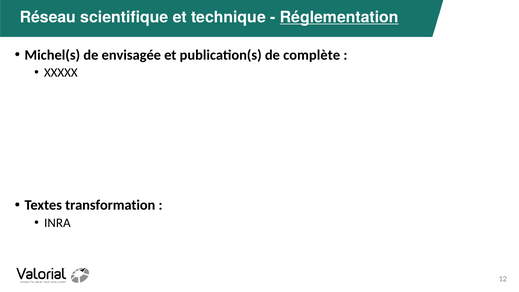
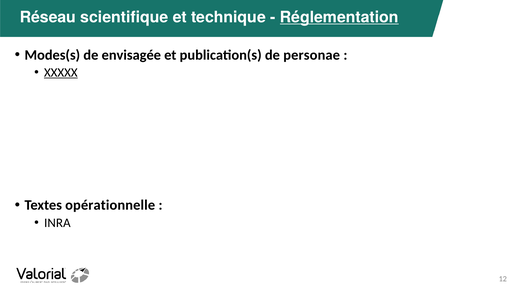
Michel(s: Michel(s -> Modes(s
complète: complète -> personae
XXXXX underline: none -> present
transformation: transformation -> opérationnelle
